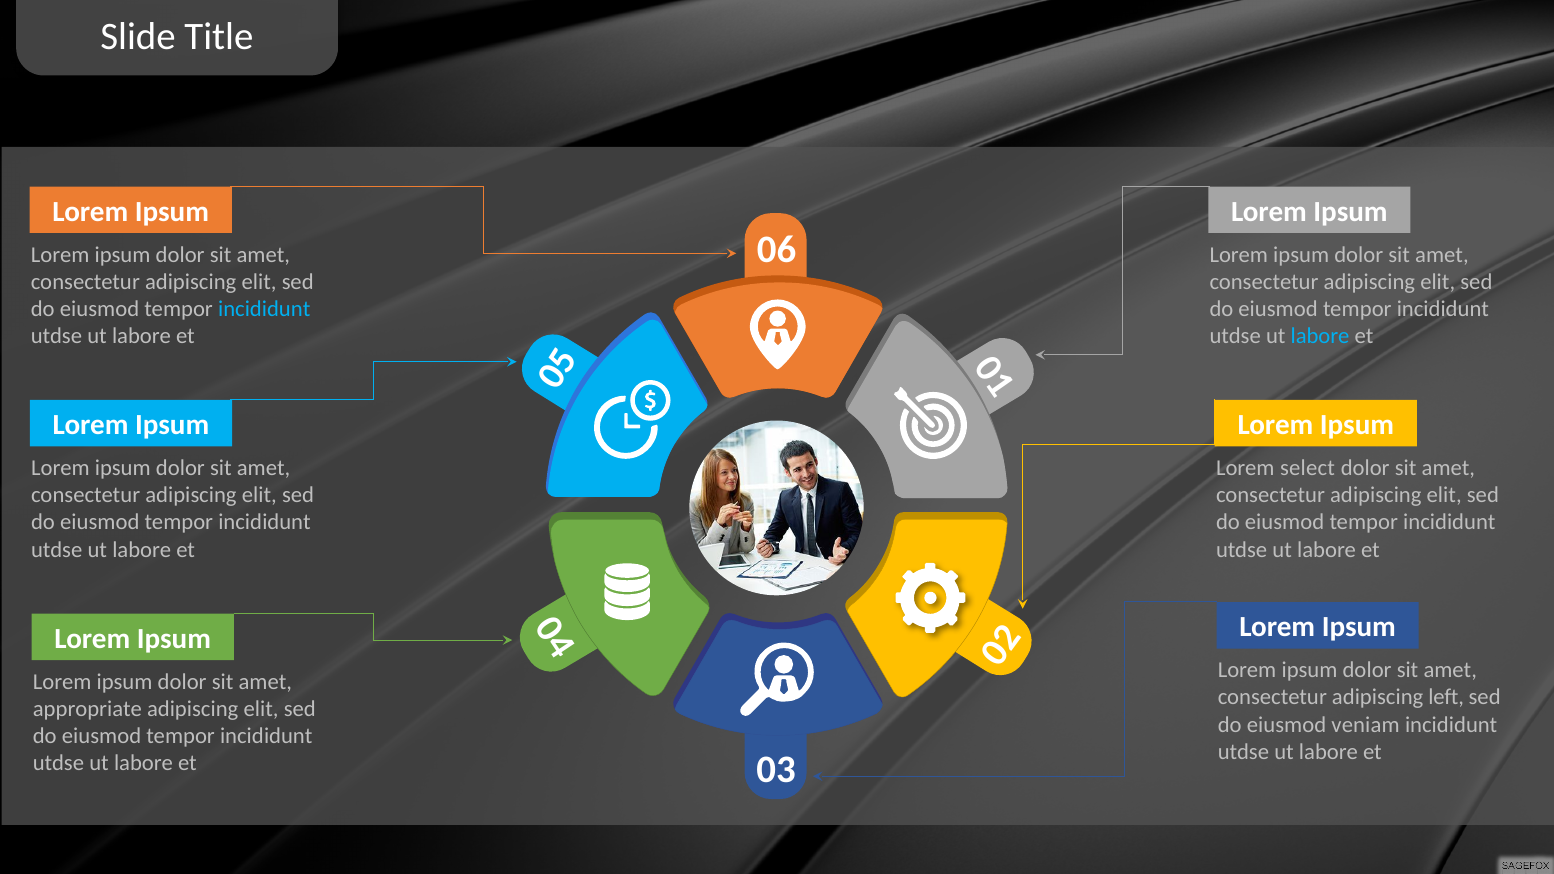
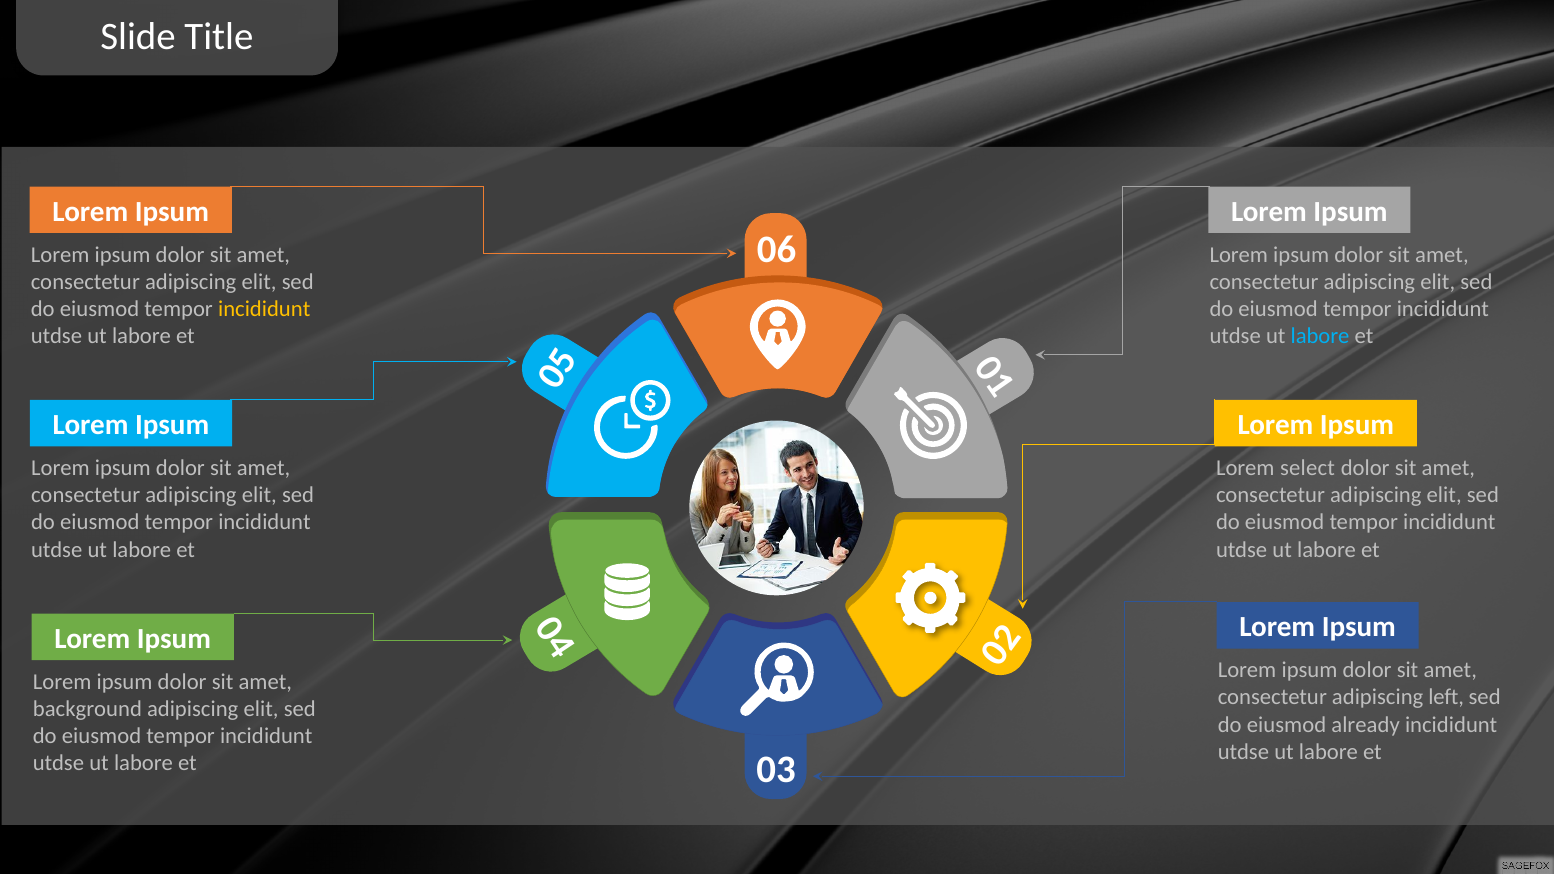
incididunt at (264, 309) colour: light blue -> yellow
appropriate: appropriate -> background
veniam: veniam -> already
